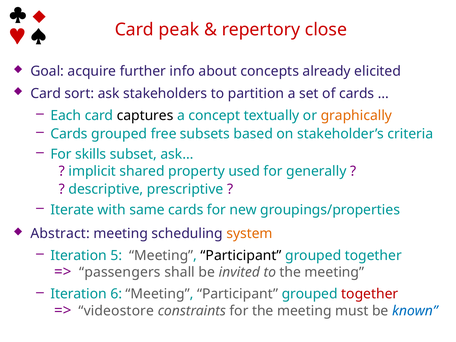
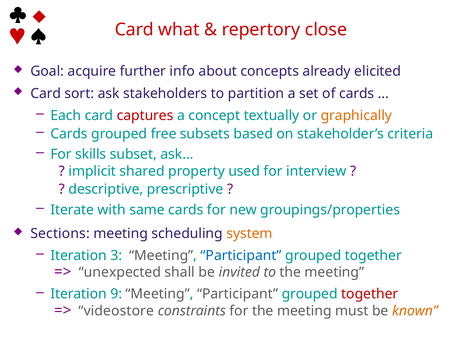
peak: peak -> what
captures colour: black -> red
generally: generally -> interview
Abstract: Abstract -> Sections
5: 5 -> 3
Participant at (241, 256) colour: black -> blue
passengers: passengers -> unexpected
6: 6 -> 9
known colour: blue -> orange
